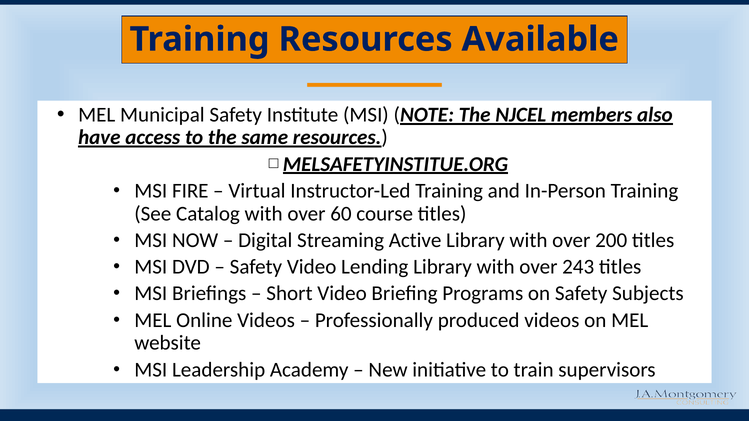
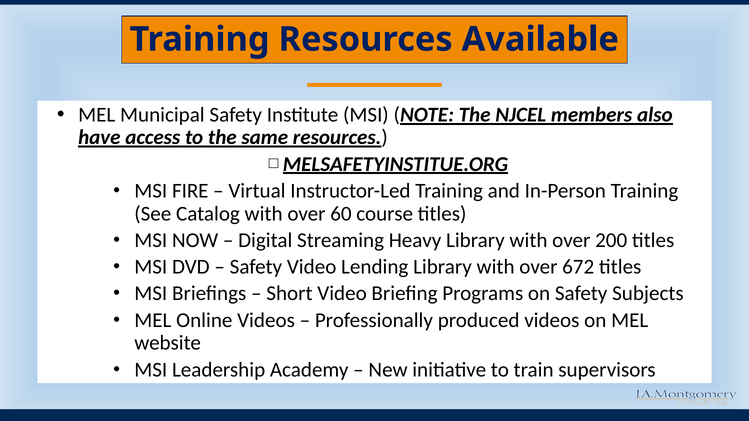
Active: Active -> Heavy
243: 243 -> 672
